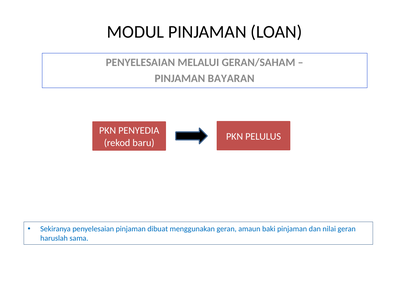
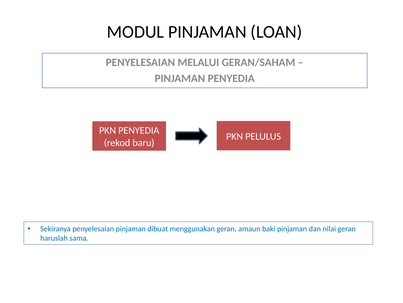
PINJAMAN BAYARAN: BAYARAN -> PENYEDIA
